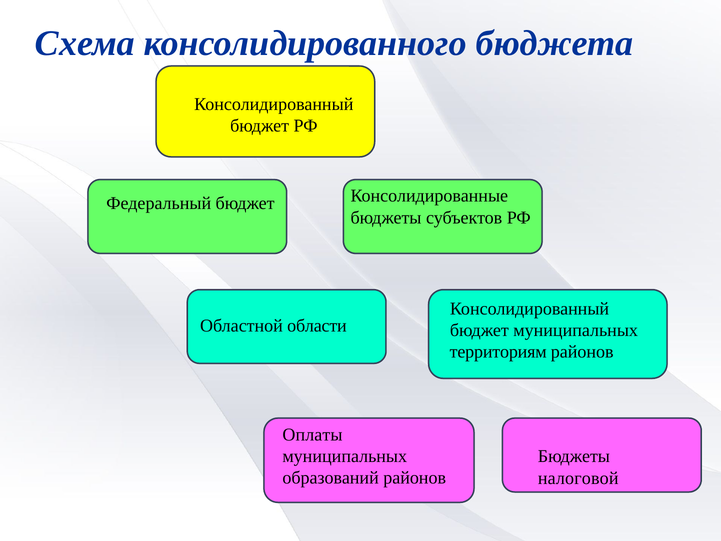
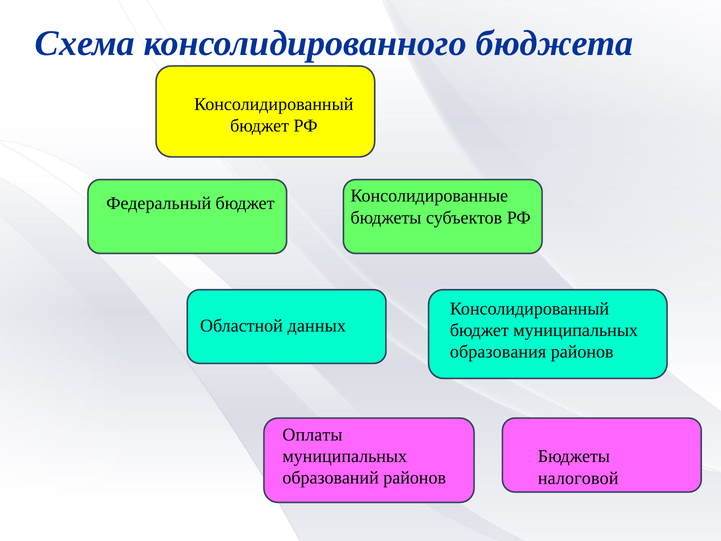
области: области -> данных
территориям: территориям -> образования
